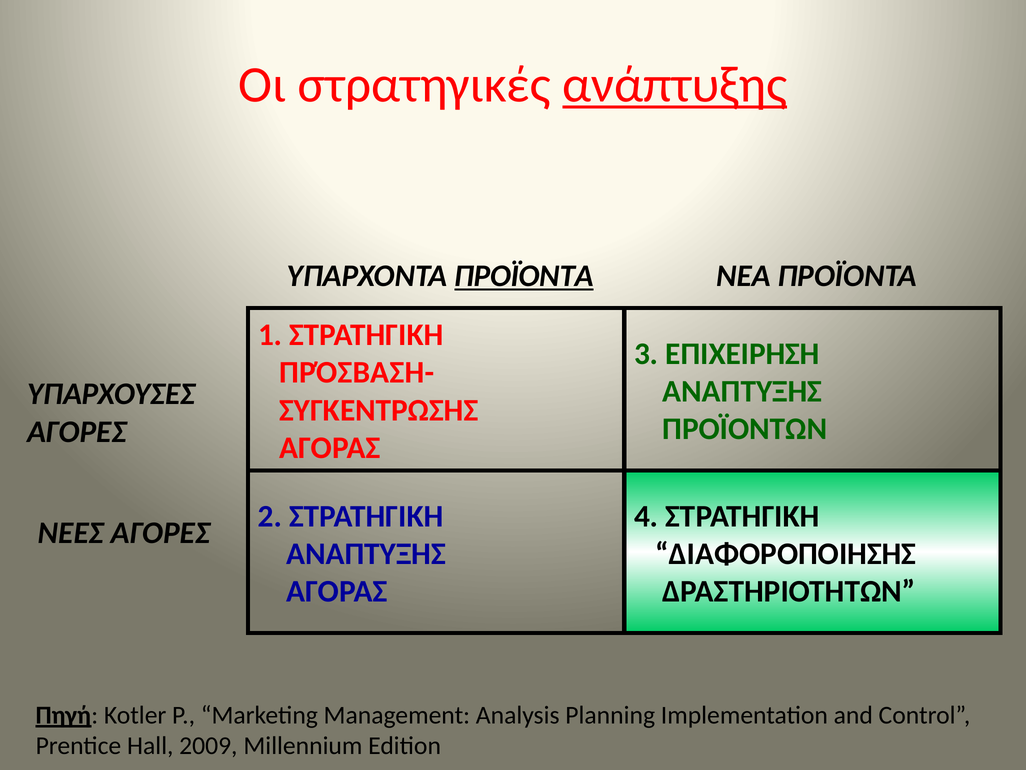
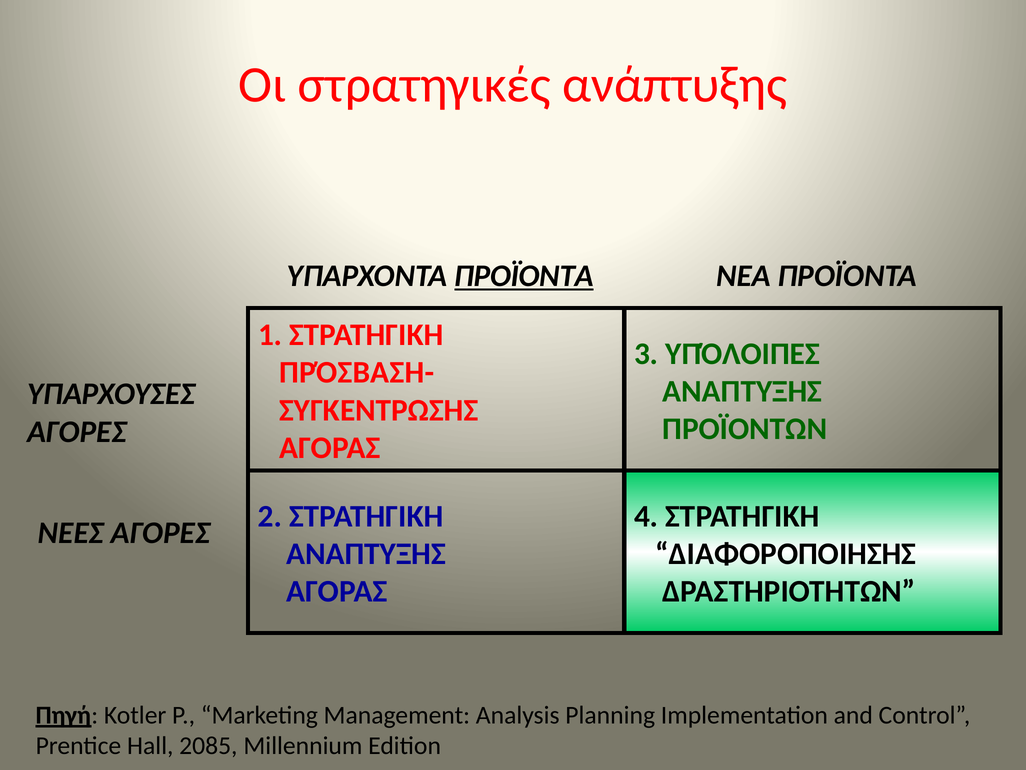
ανάπτυξης underline: present -> none
ΕΠΙΧΕΙΡΗΣΗ: ΕΠΙΧΕΙΡΗΣΗ -> ΥΠΌΛΟΙΠΕΣ
2009: 2009 -> 2085
